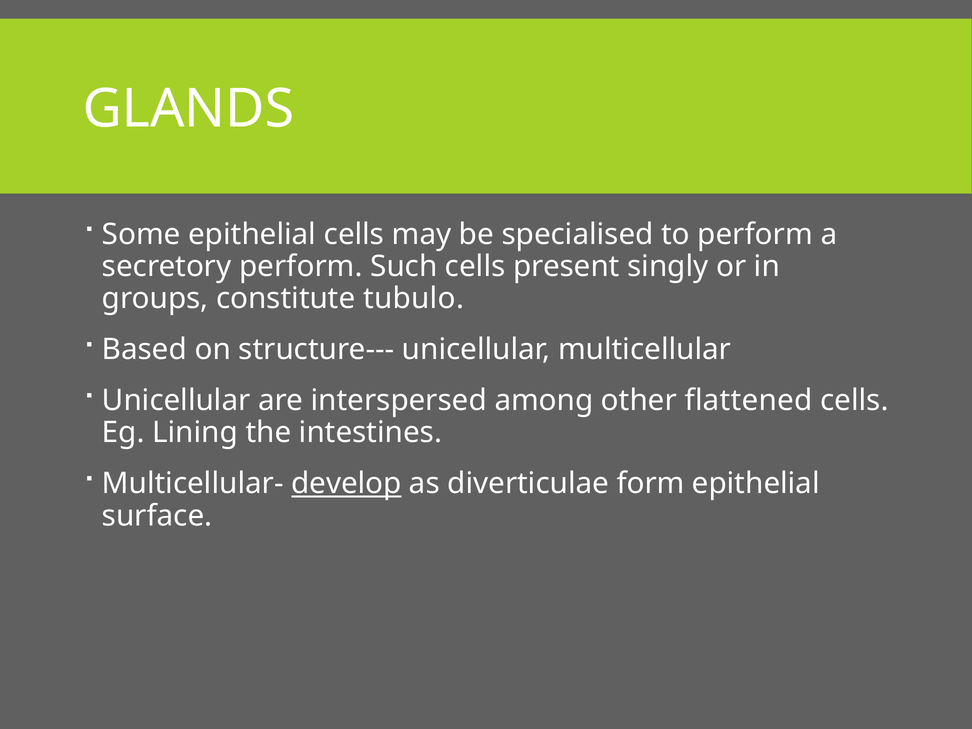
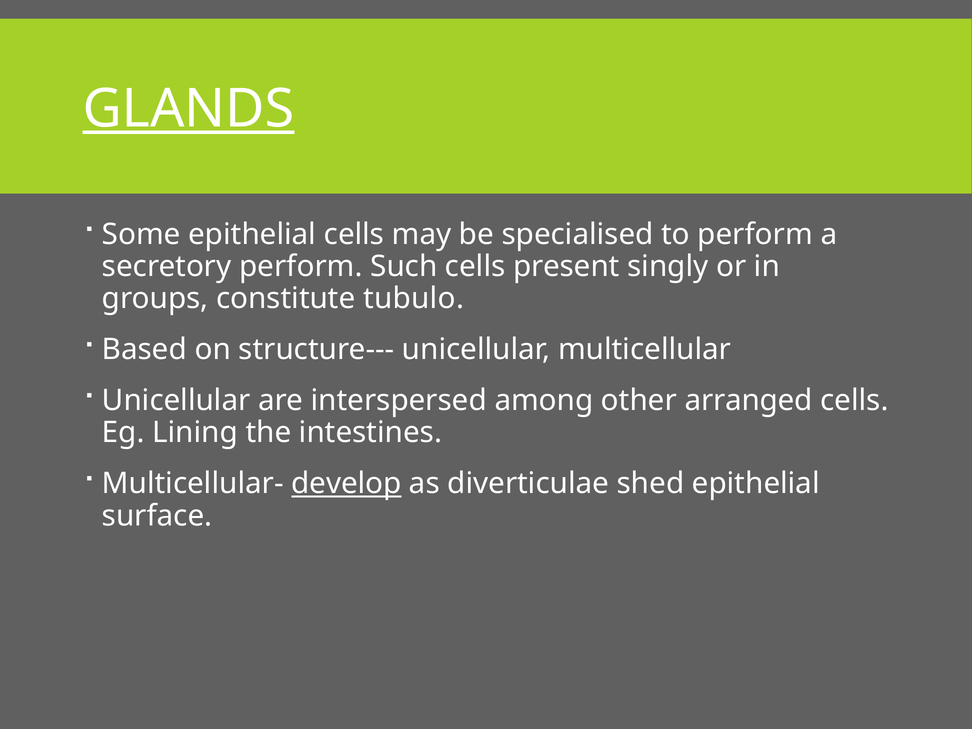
GLANDS underline: none -> present
flattened: flattened -> arranged
form: form -> shed
